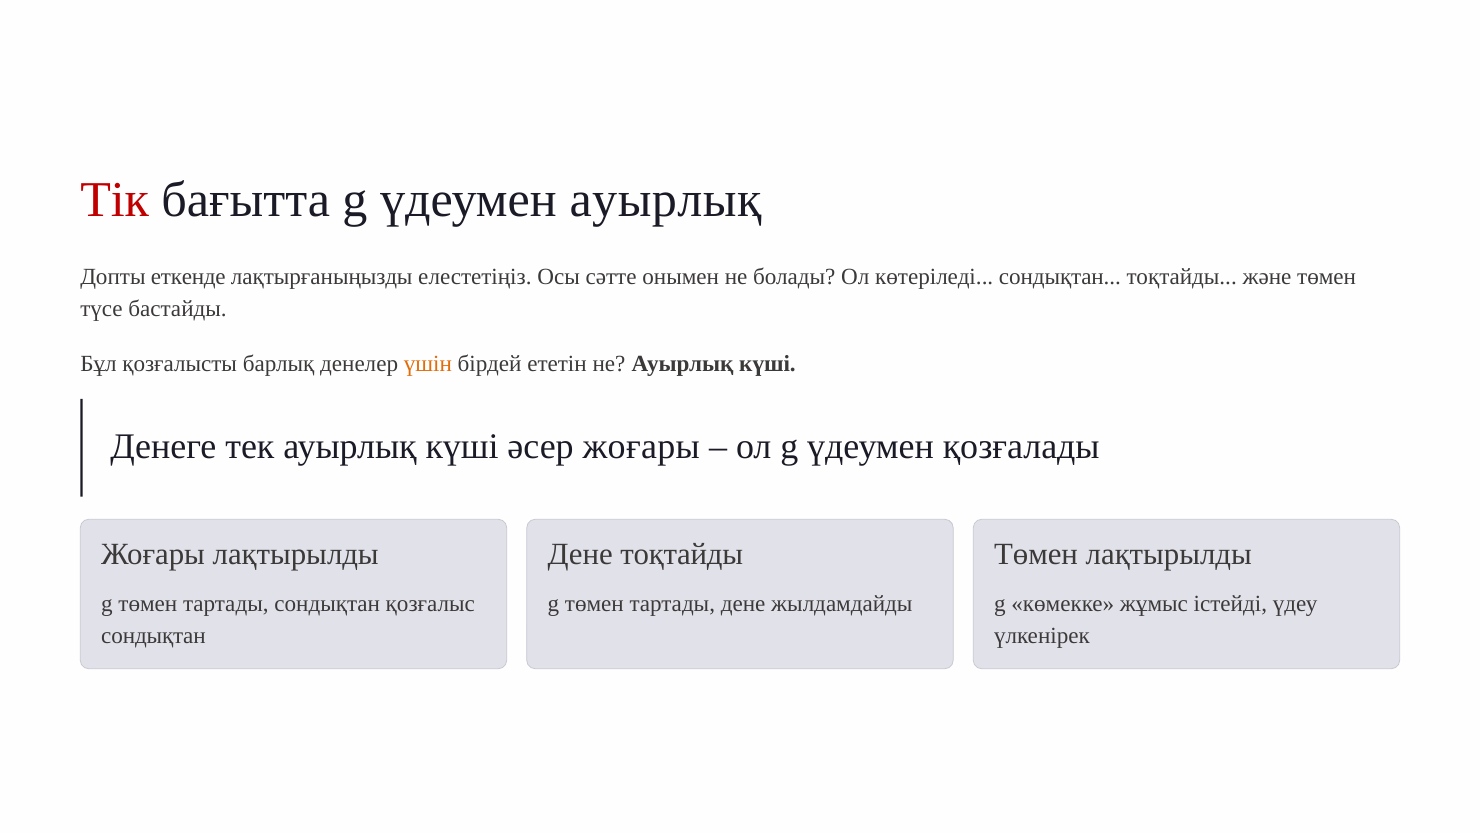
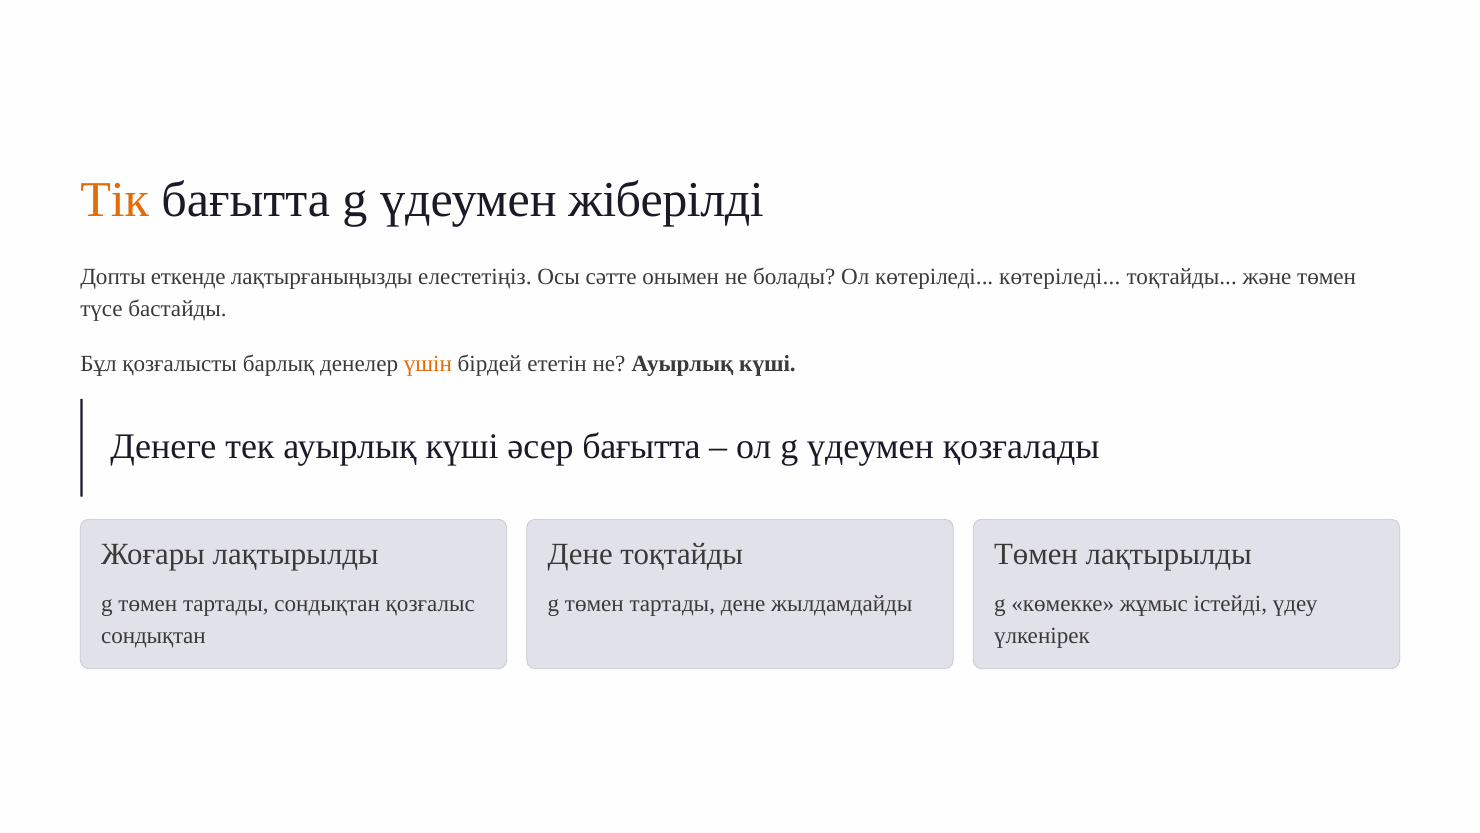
Тік colour: red -> orange
үдеумен ауырлық: ауырлық -> жіберілді
көтеріледі сондықтан: сондықтан -> көтеріледі
әсер жоғары: жоғары -> бағытта
